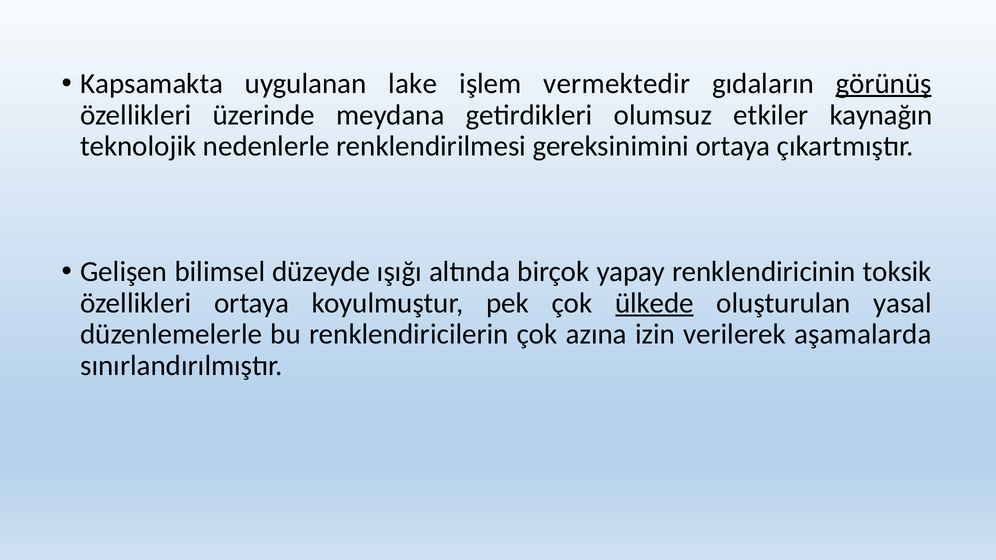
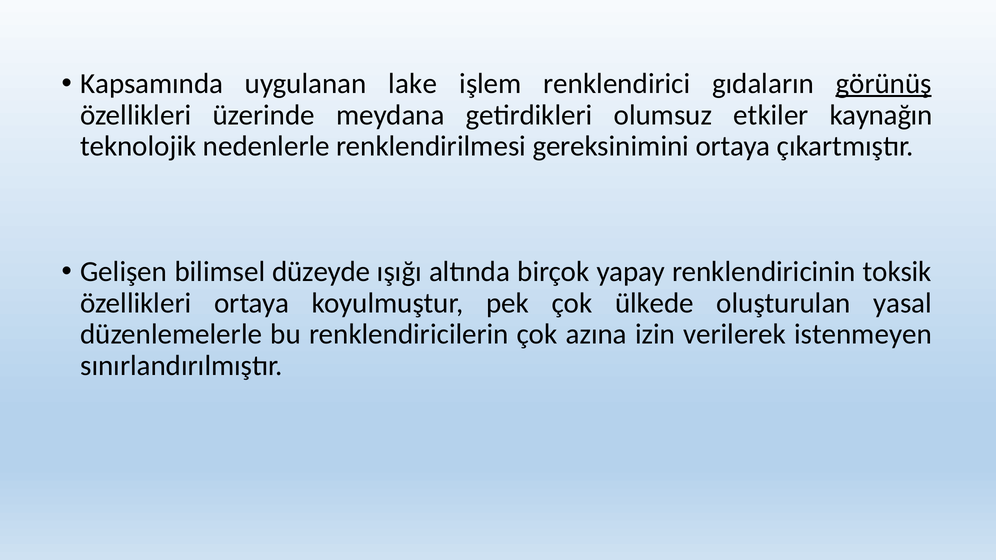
Kapsamakta: Kapsamakta -> Kapsamında
vermektedir: vermektedir -> renklendirici
ülkede underline: present -> none
aşamalarda: aşamalarda -> istenmeyen
